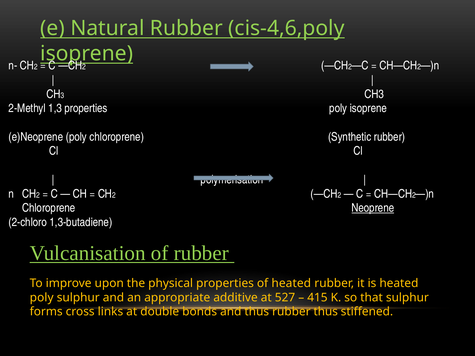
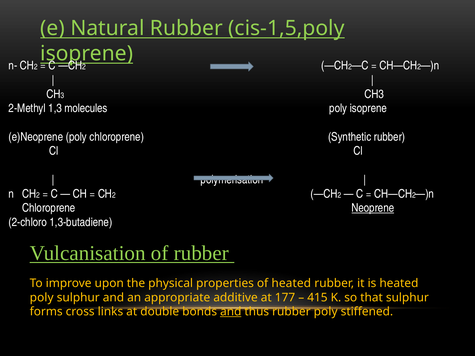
cis-4,6,poly: cis-4,6,poly -> cis-1,5,poly
1,3 properties: properties -> molecules
527: 527 -> 177
and at (231, 312) underline: none -> present
rubber thus: thus -> poly
